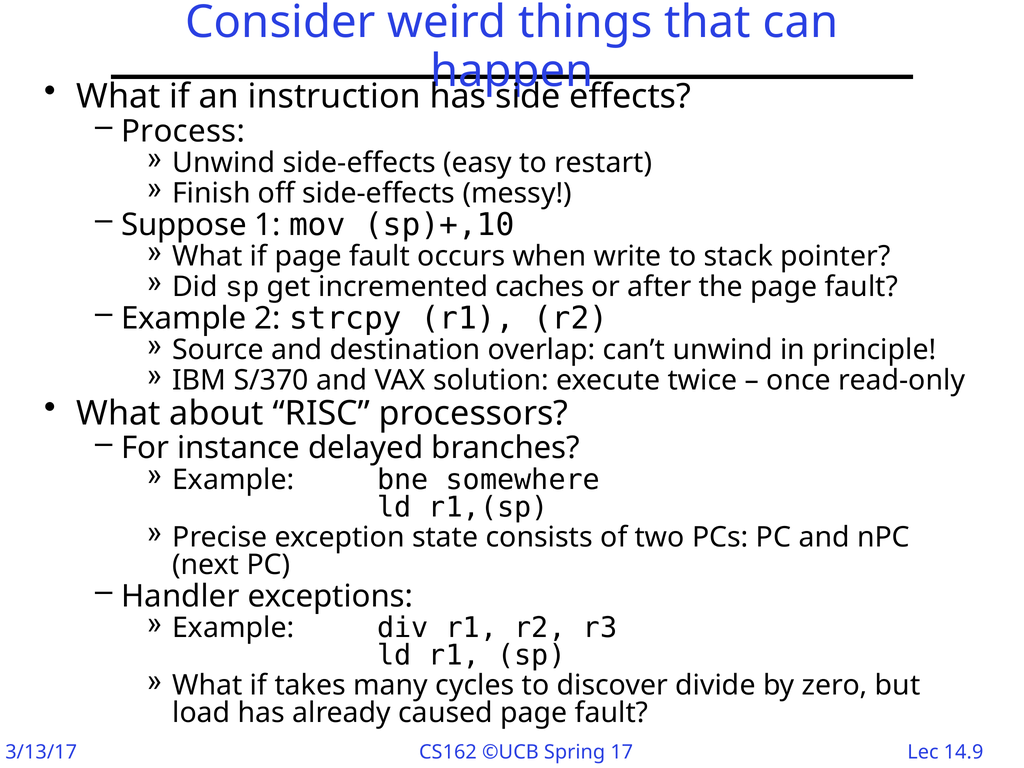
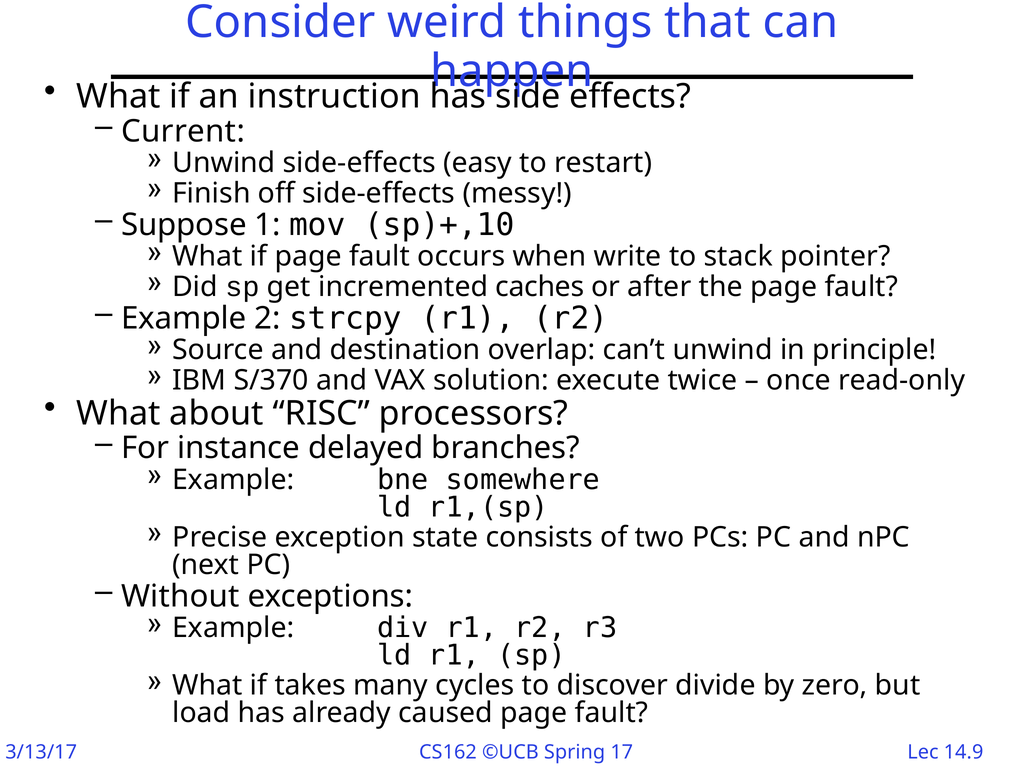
Process: Process -> Current
Handler: Handler -> Without
